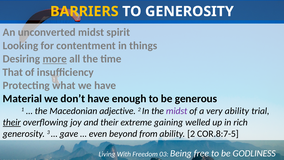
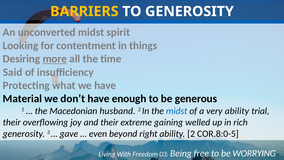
That: That -> Said
adjective: adjective -> husband
midst at (177, 111) colour: purple -> blue
their at (12, 122) underline: present -> none
from: from -> right
COR.8:7-5: COR.8:7-5 -> COR.8:0-5
GODLINESS: GODLINESS -> WORRYING
